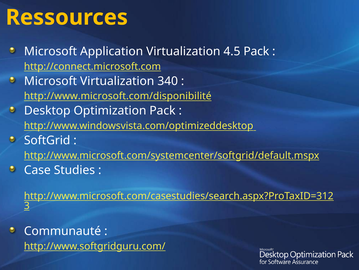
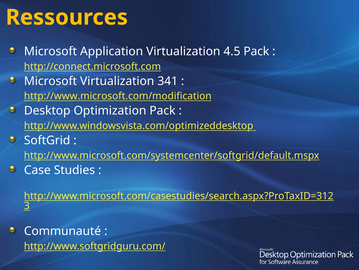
340: 340 -> 341
http://www.microsoft.com/disponibilité: http://www.microsoft.com/disponibilité -> http://www.microsoft.com/modification
